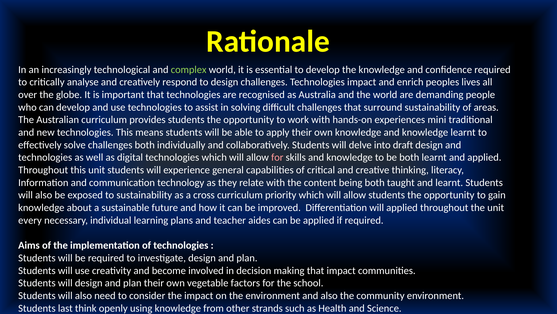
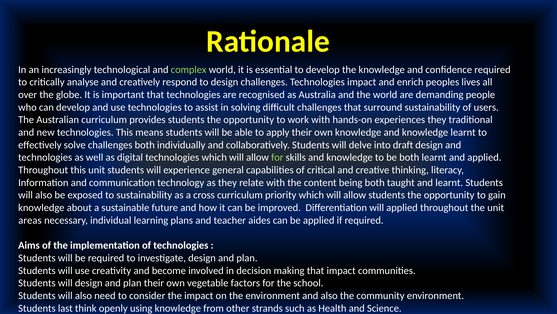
areas: areas -> users
experiences mini: mini -> they
for at (277, 157) colour: pink -> light green
every: every -> areas
